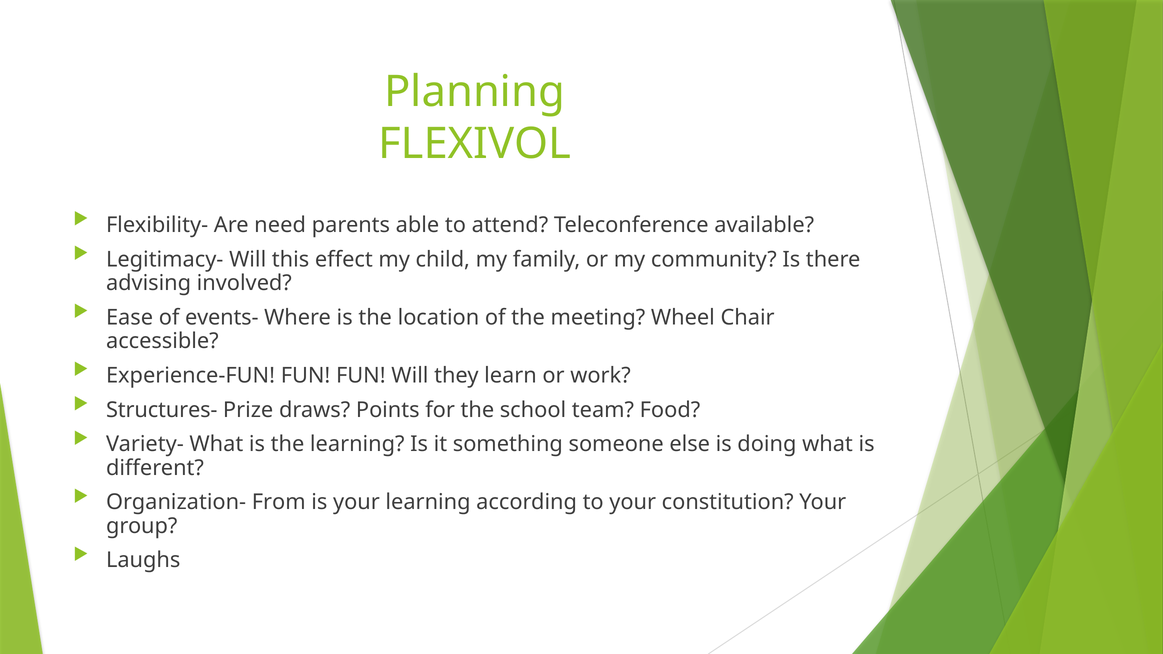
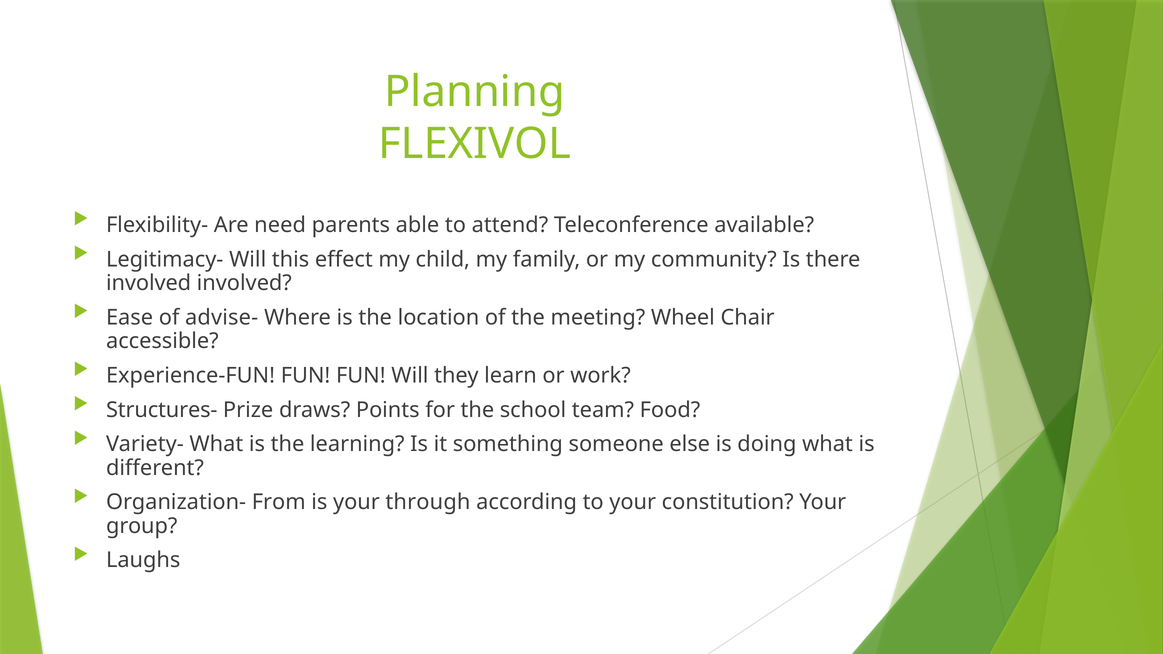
advising at (149, 283): advising -> involved
events-: events- -> advise-
your learning: learning -> through
